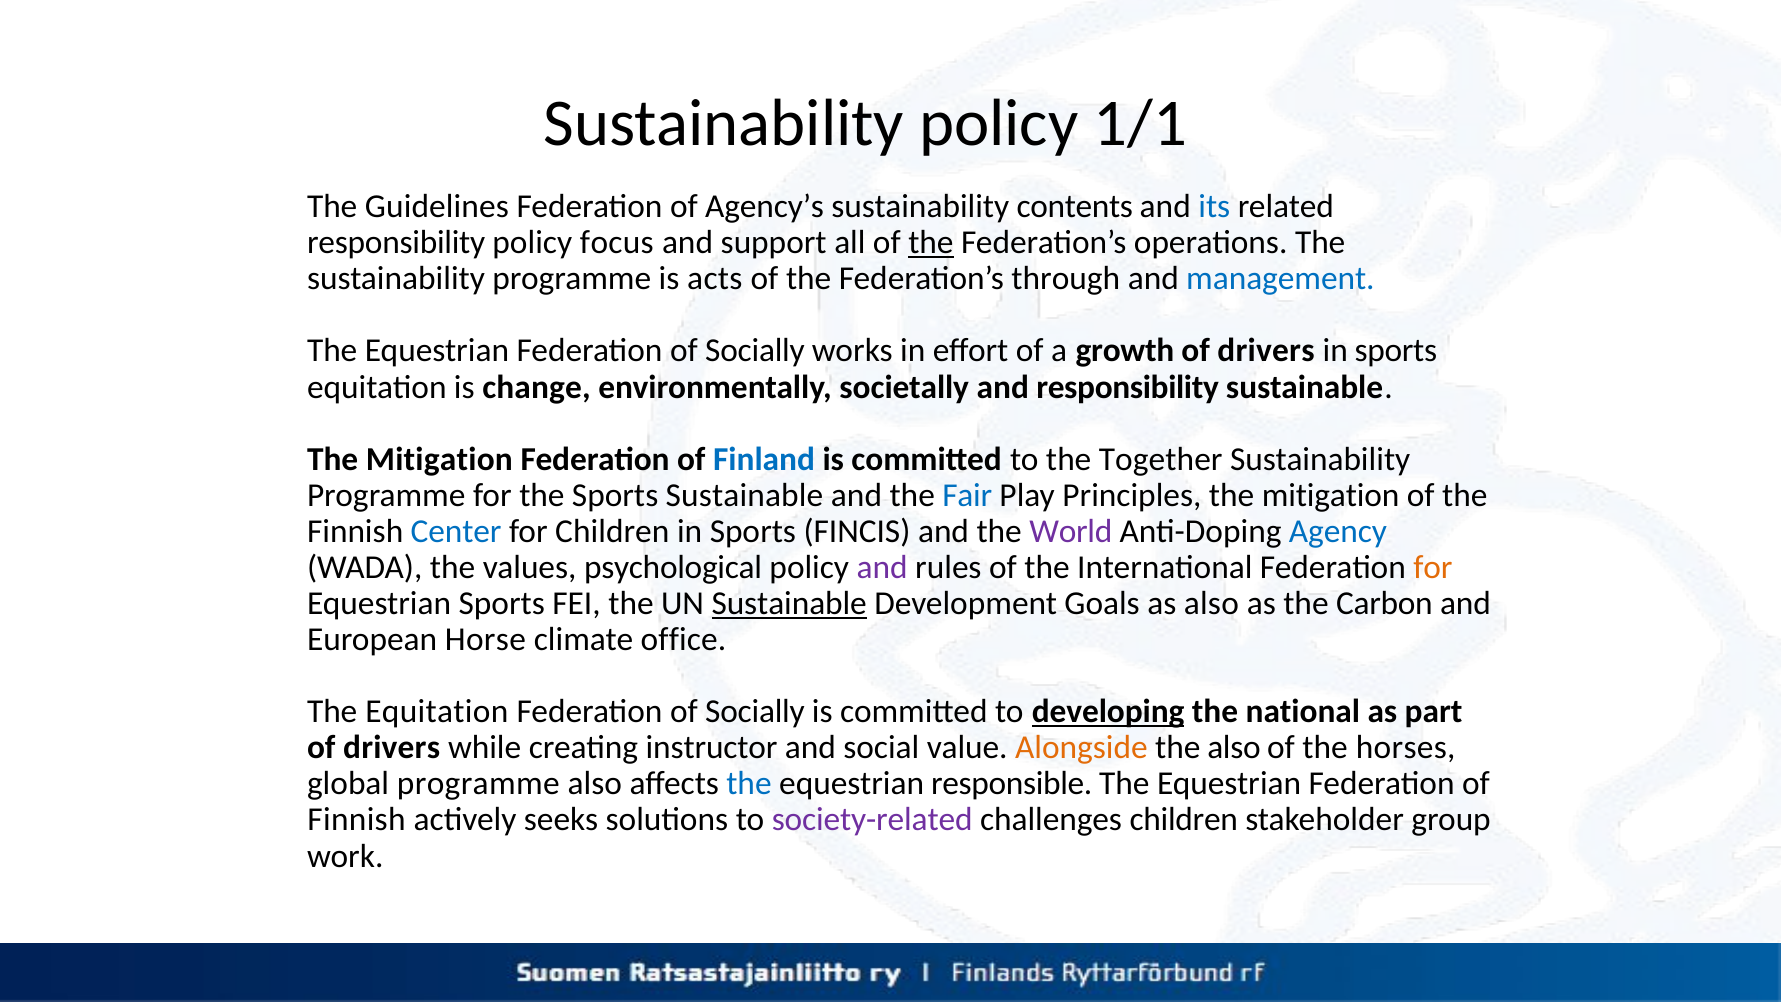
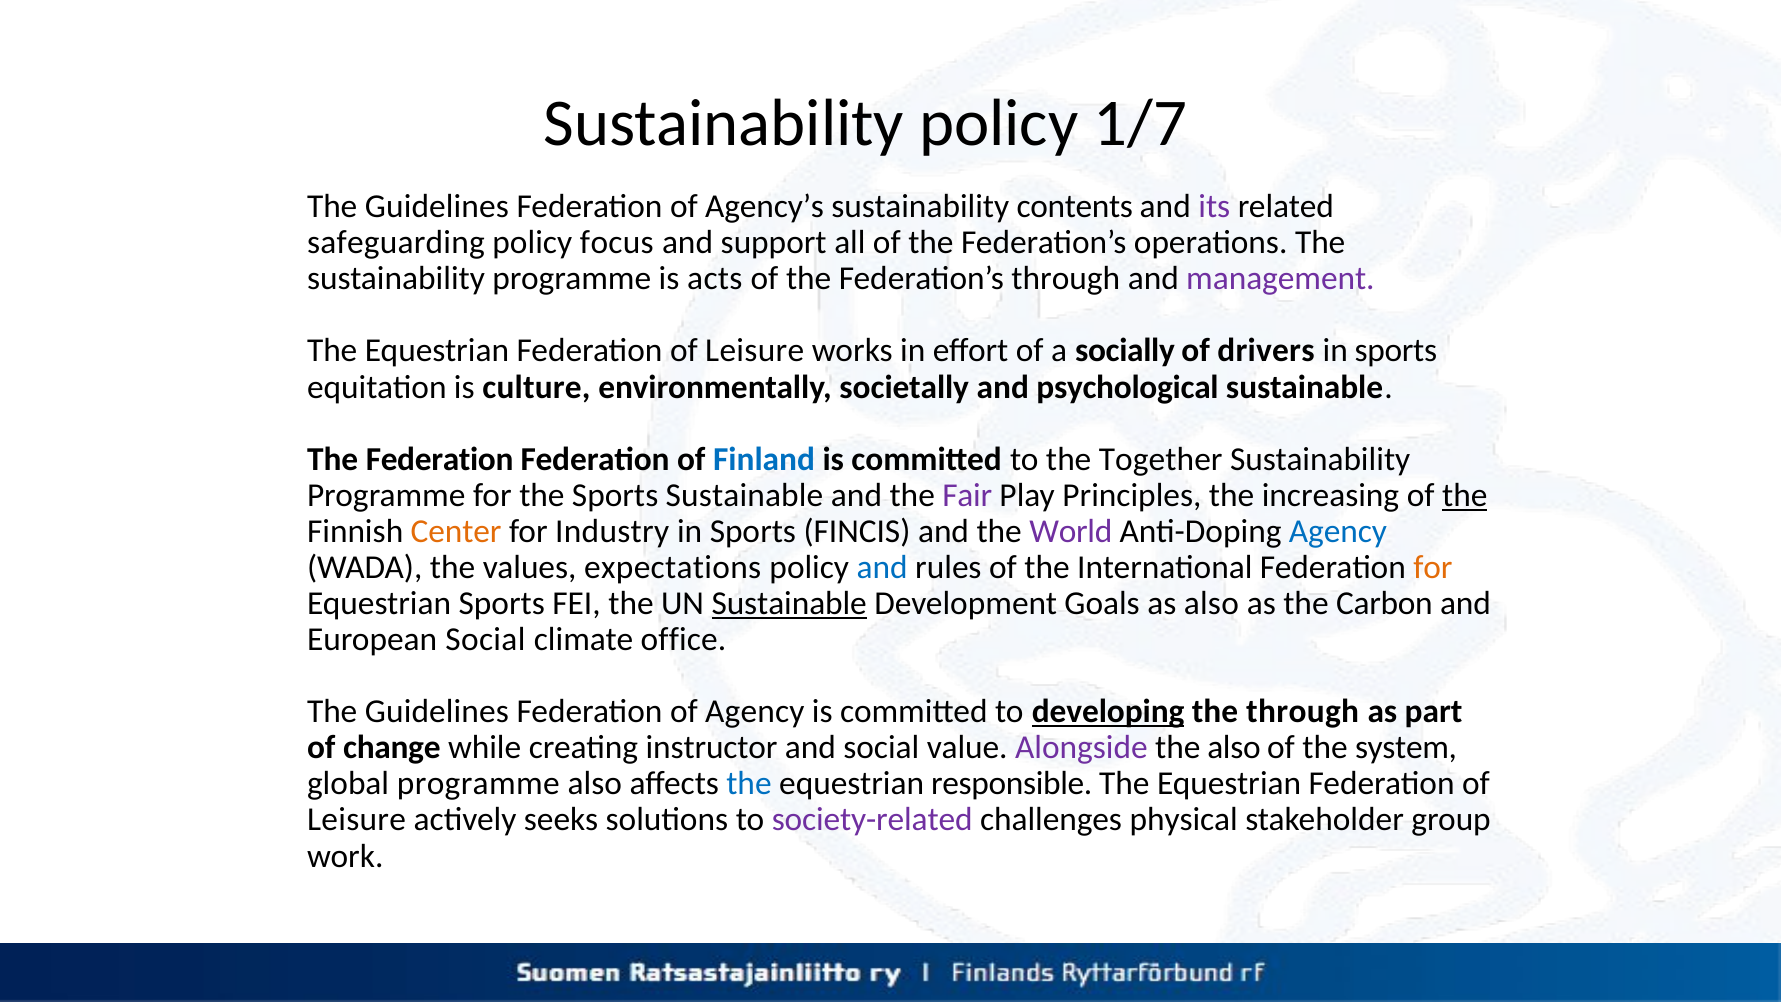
1/1: 1/1 -> 1/7
its colour: blue -> purple
responsibility at (396, 243): responsibility -> safeguarding
the at (931, 243) underline: present -> none
management colour: blue -> purple
Socially at (755, 351): Socially -> Leisure
growth: growth -> socially
change: change -> culture
and responsibility: responsibility -> psychological
Mitigation at (439, 459): Mitigation -> Federation
Fair colour: blue -> purple
Principles the mitigation: mitigation -> increasing
the at (1465, 495) underline: none -> present
Center colour: blue -> orange
for Children: Children -> Industry
psychological: psychological -> expectations
and at (882, 567) colour: purple -> blue
European Horse: Horse -> Social
Equitation at (437, 712): Equitation -> Guidelines
Socially at (755, 712): Socially -> Agency
the national: national -> through
drivers at (392, 748): drivers -> change
Alongside colour: orange -> purple
horses: horses -> system
Finnish at (357, 820): Finnish -> Leisure
challenges children: children -> physical
